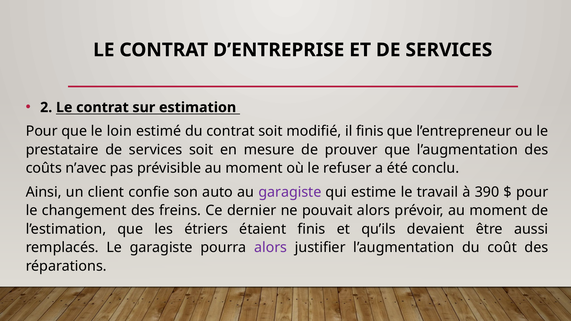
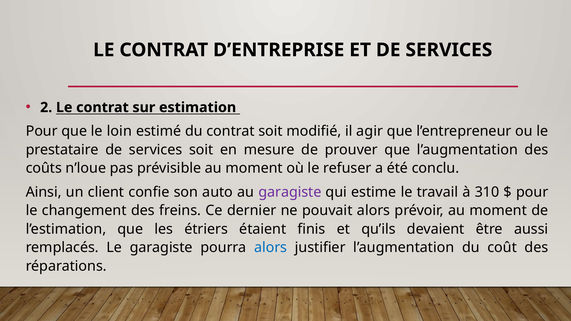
il finis: finis -> agir
n’avec: n’avec -> n’loue
390: 390 -> 310
alors at (271, 248) colour: purple -> blue
